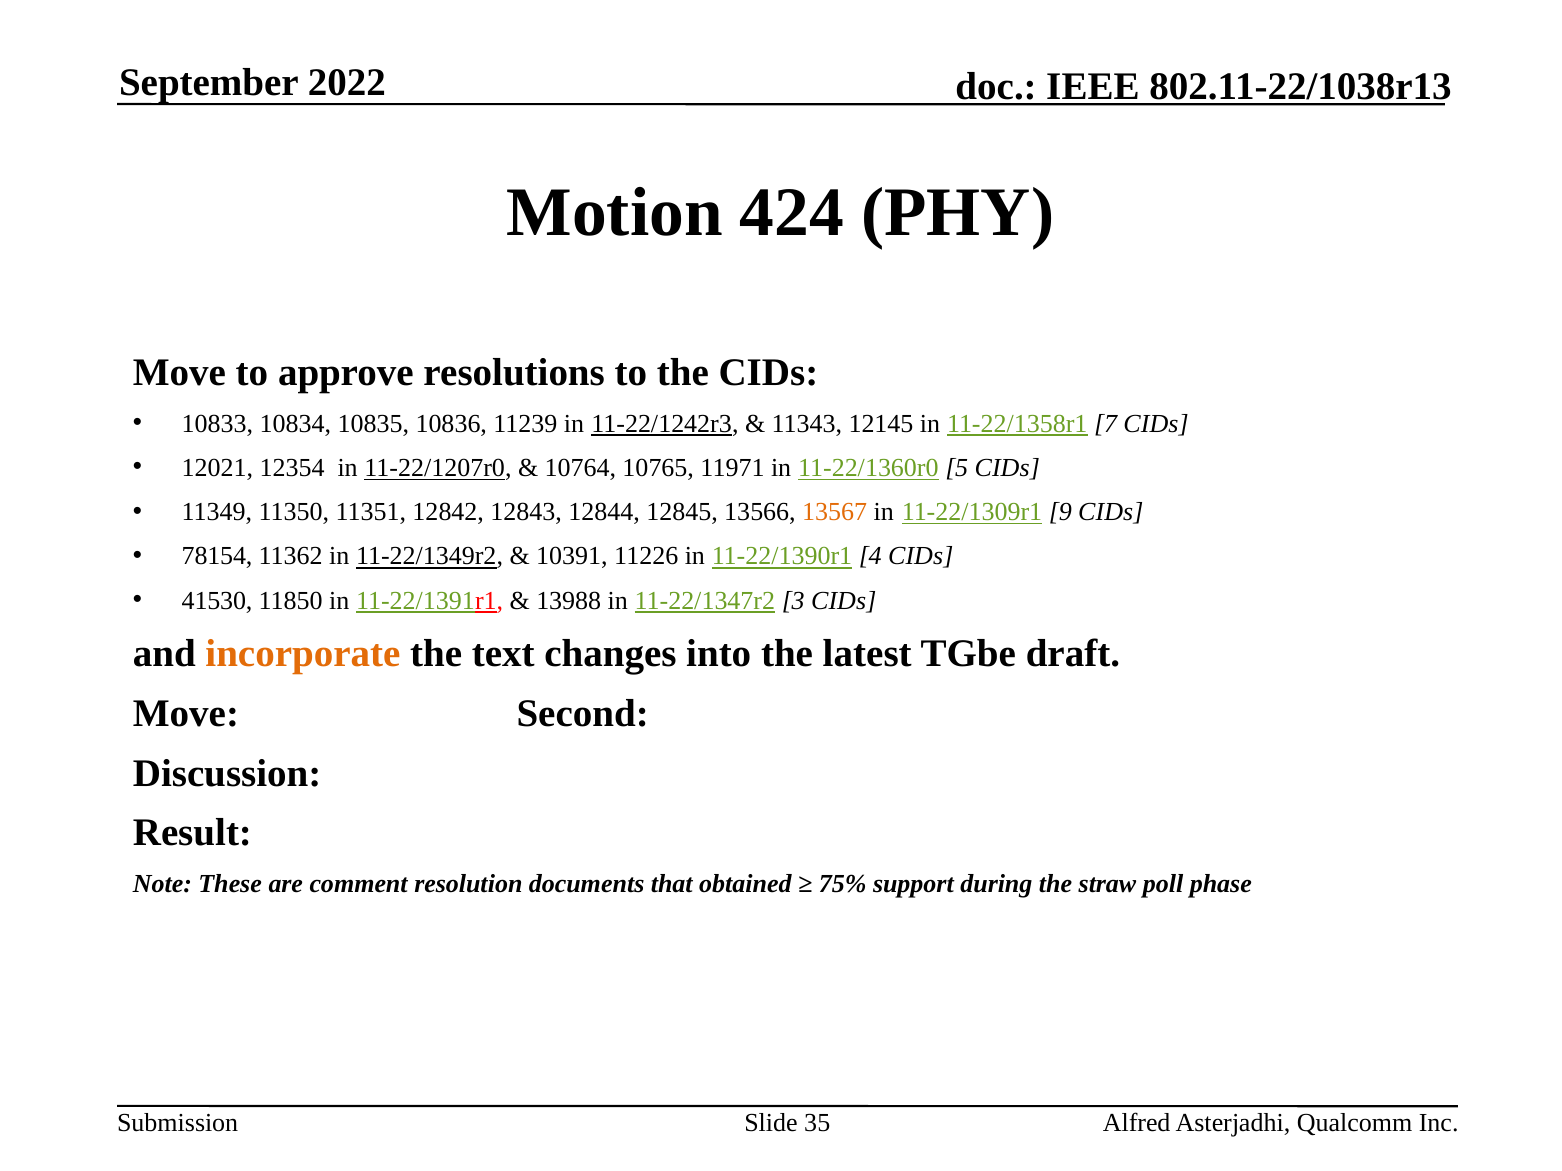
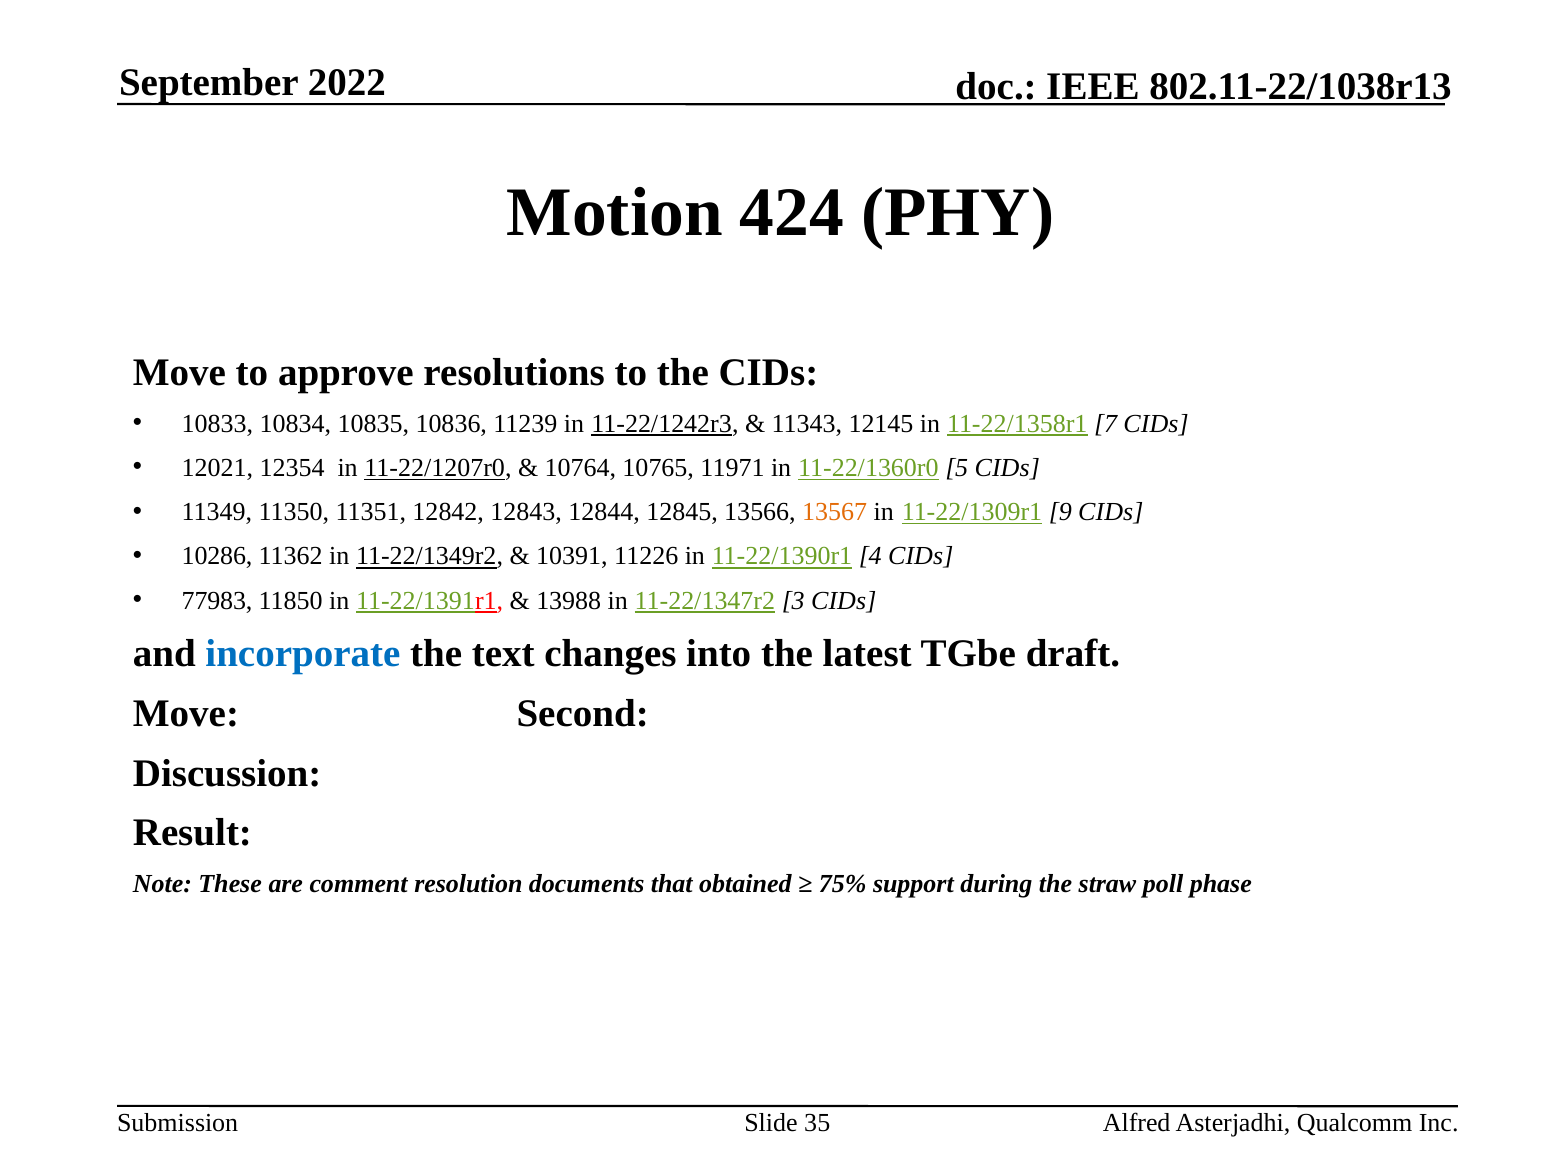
78154: 78154 -> 10286
41530: 41530 -> 77983
incorporate colour: orange -> blue
